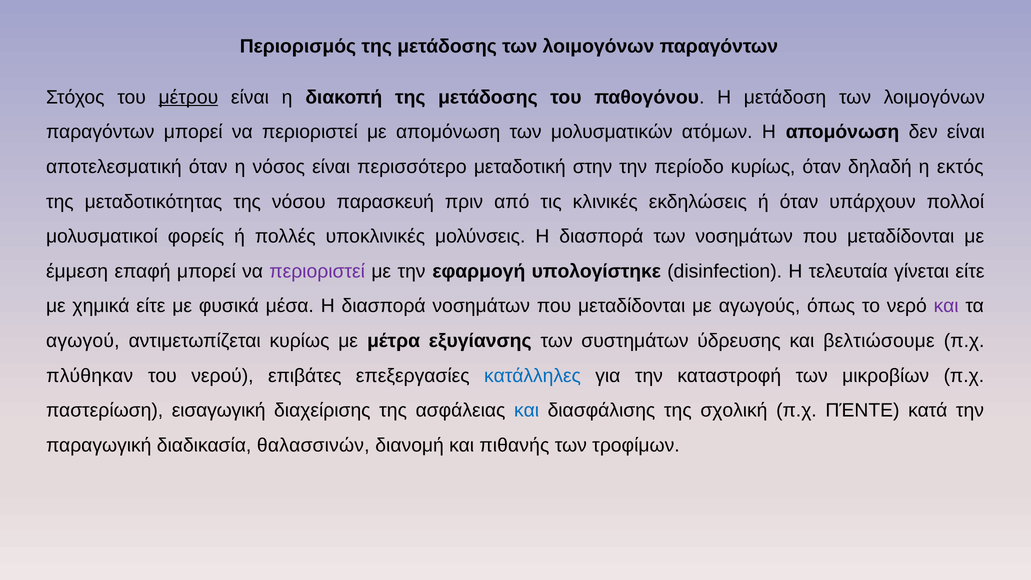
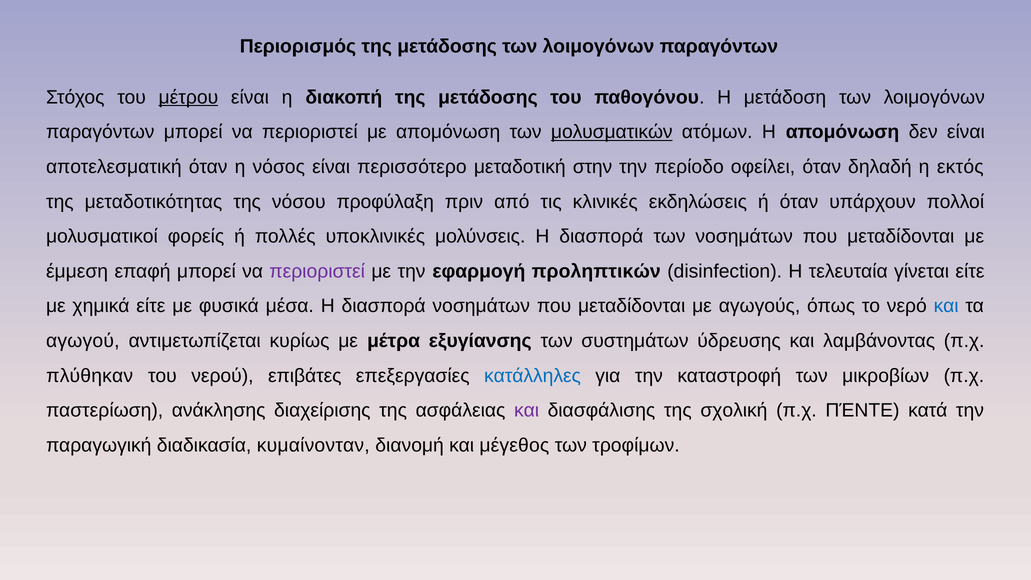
μολυσματικών underline: none -> present
περίοδο κυρίως: κυρίως -> οφείλει
παρασκευή: παρασκευή -> προφύλαξη
υπολογίστηκε: υπολογίστηκε -> προληπτικών
και at (946, 306) colour: purple -> blue
βελτιώσουμε: βελτιώσουμε -> λαμβάνοντας
εισαγωγική: εισαγωγική -> ανάκλησης
και at (527, 410) colour: blue -> purple
θαλασσινών: θαλασσινών -> κυμαίνονταν
πιθανής: πιθανής -> μέγεθος
